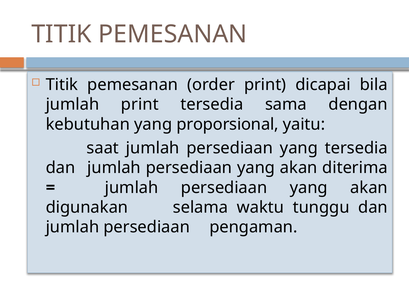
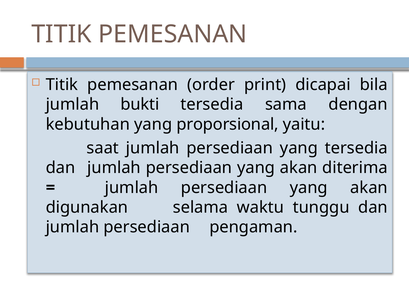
jumlah print: print -> bukti
